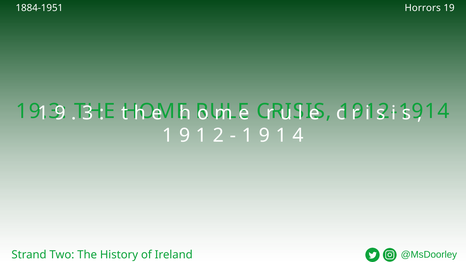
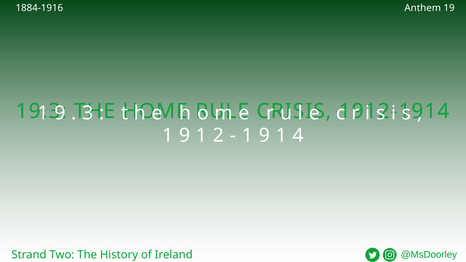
1884-1951: 1884-1951 -> 1884-1916
Horrors: Horrors -> Anthem
